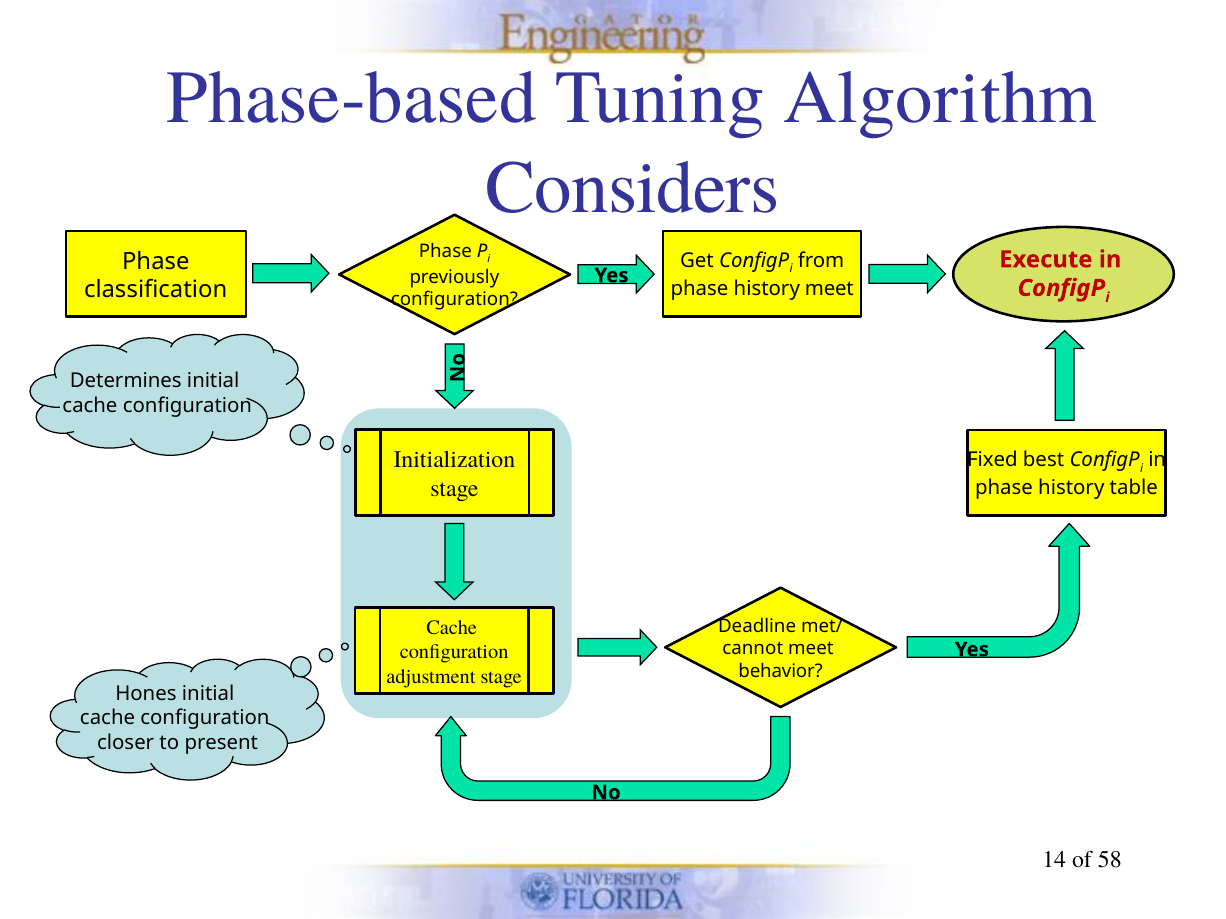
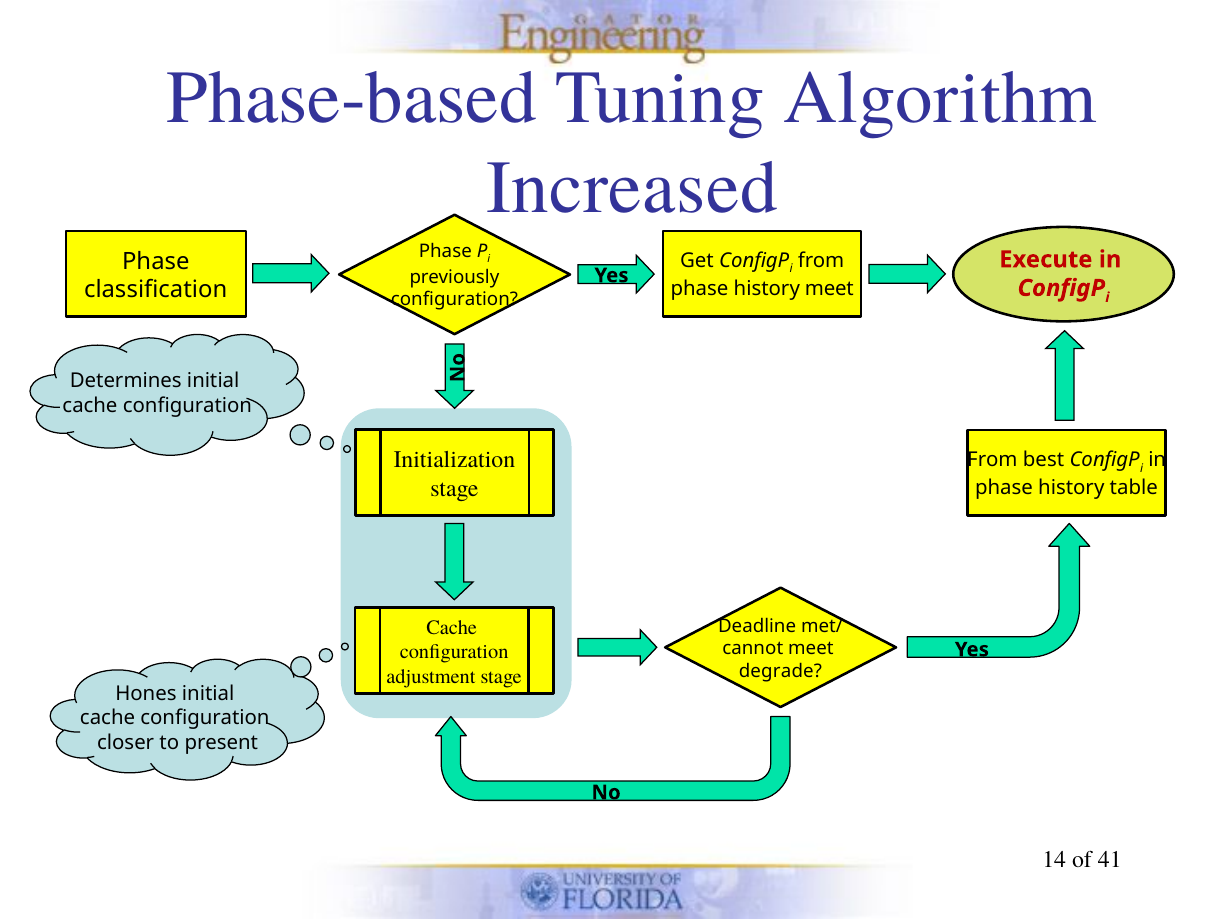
Considers: Considers -> Increased
Fixed at (992, 460): Fixed -> From
behavior: behavior -> degrade
58: 58 -> 41
